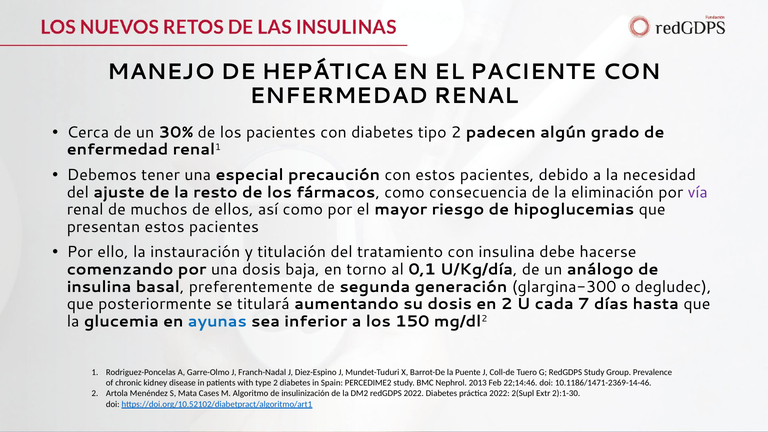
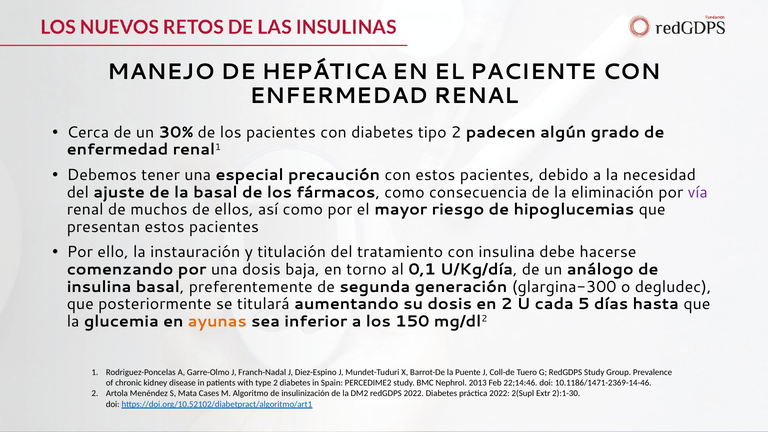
la resto: resto -> basal
7: 7 -> 5
ayunas colour: blue -> orange
